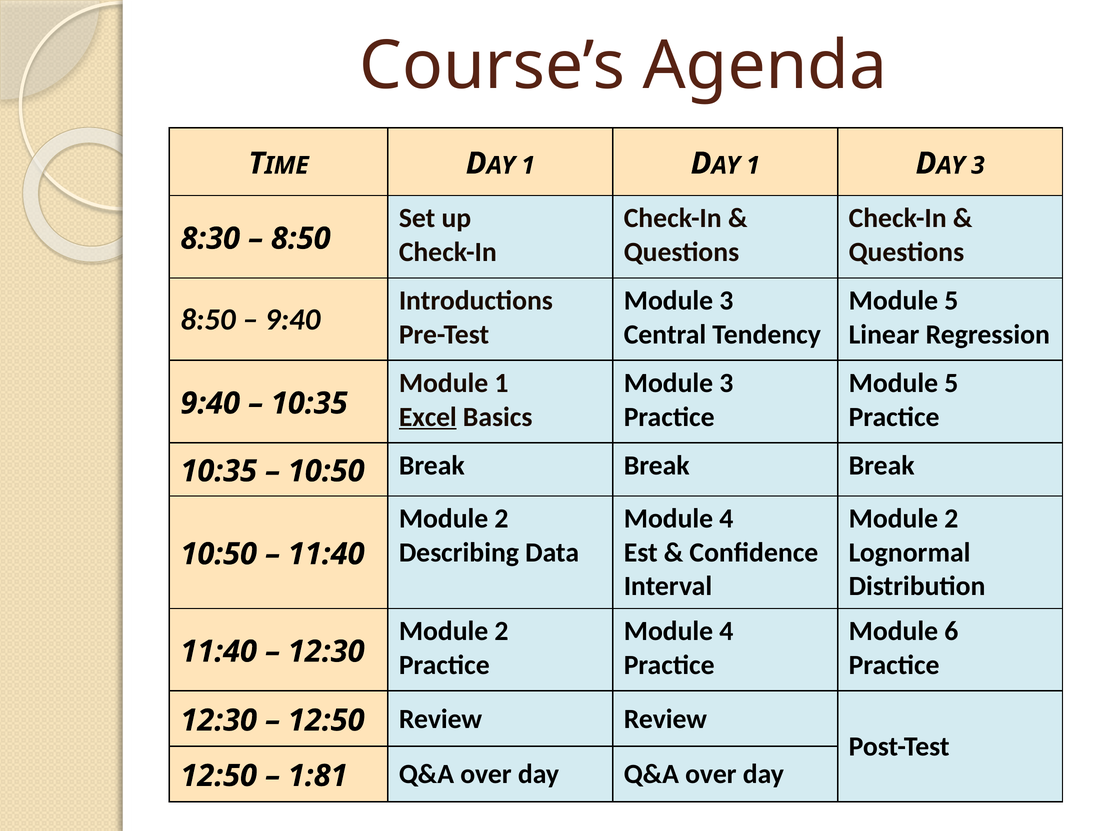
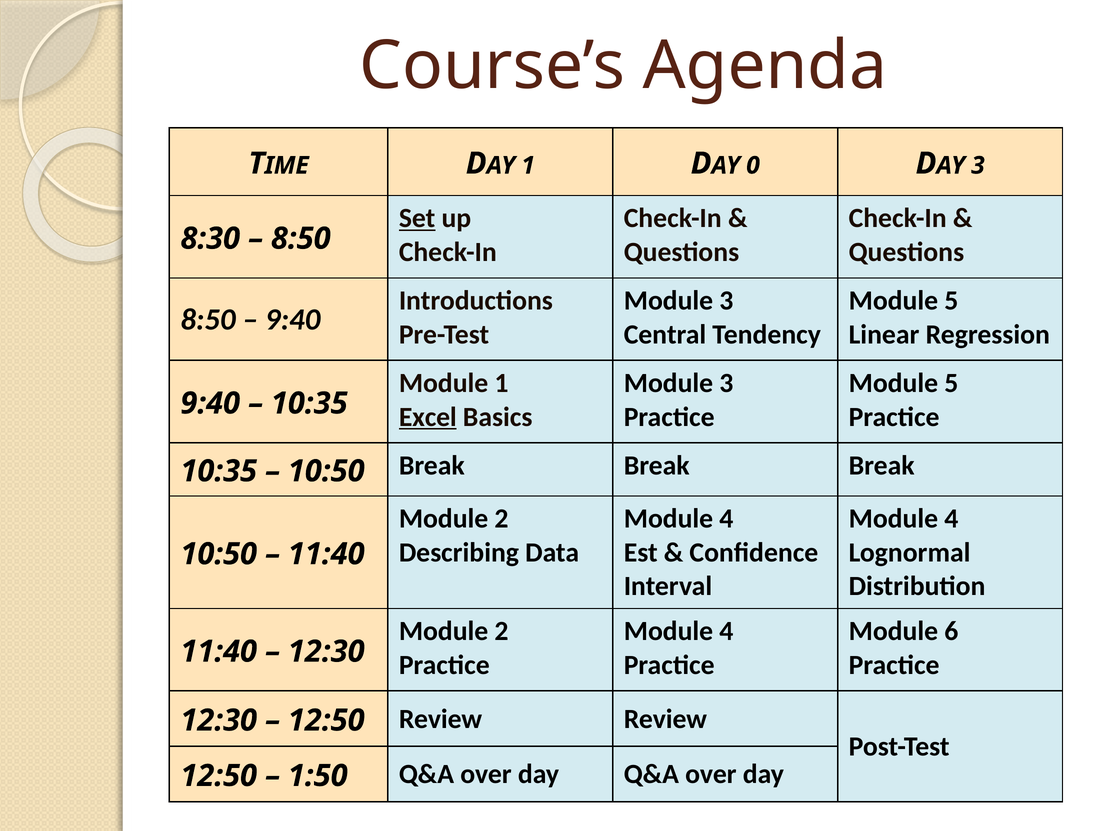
1 DAY 1: 1 -> 0
Set underline: none -> present
2 at (951, 519): 2 -> 4
1:81: 1:81 -> 1:50
